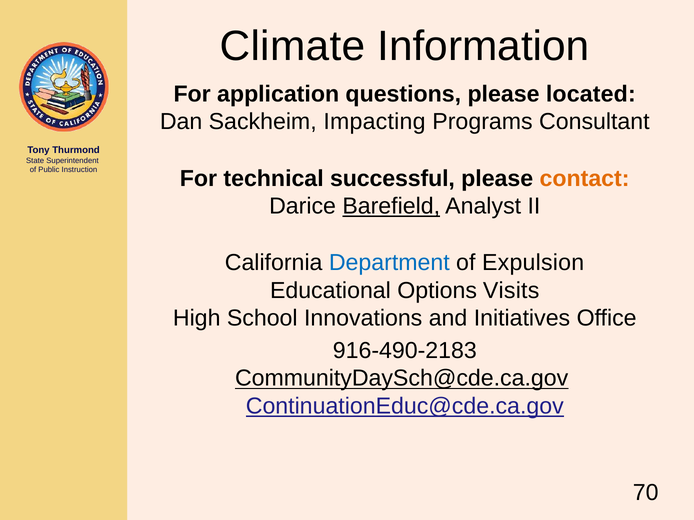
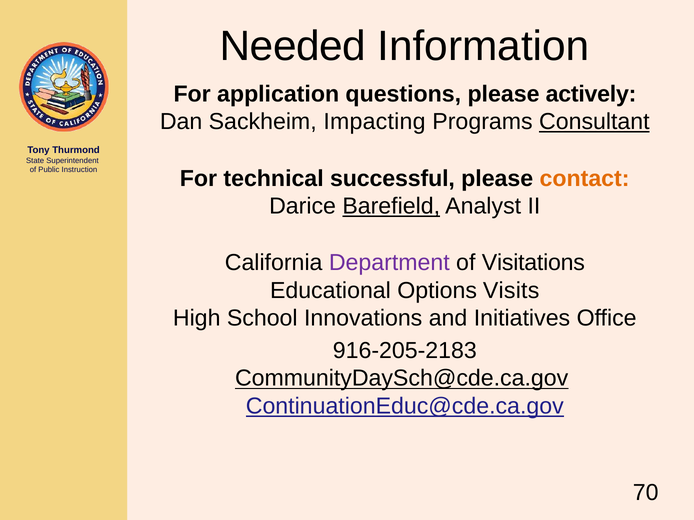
Climate: Climate -> Needed
located: located -> actively
Consultant underline: none -> present
Department colour: blue -> purple
Expulsion: Expulsion -> Visitations
916-490-2183: 916-490-2183 -> 916-205-2183
